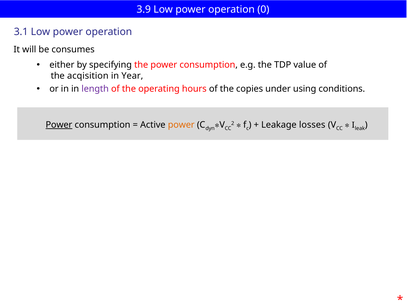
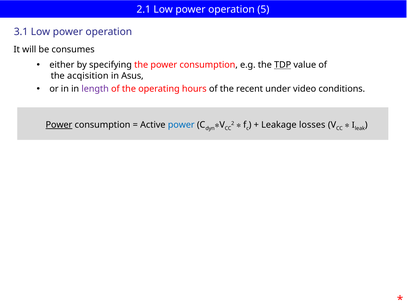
3.9: 3.9 -> 2.1
0: 0 -> 5
TDP underline: none -> present
Year: Year -> Asus
copies: copies -> recent
using: using -> video
power at (181, 125) colour: orange -> blue
